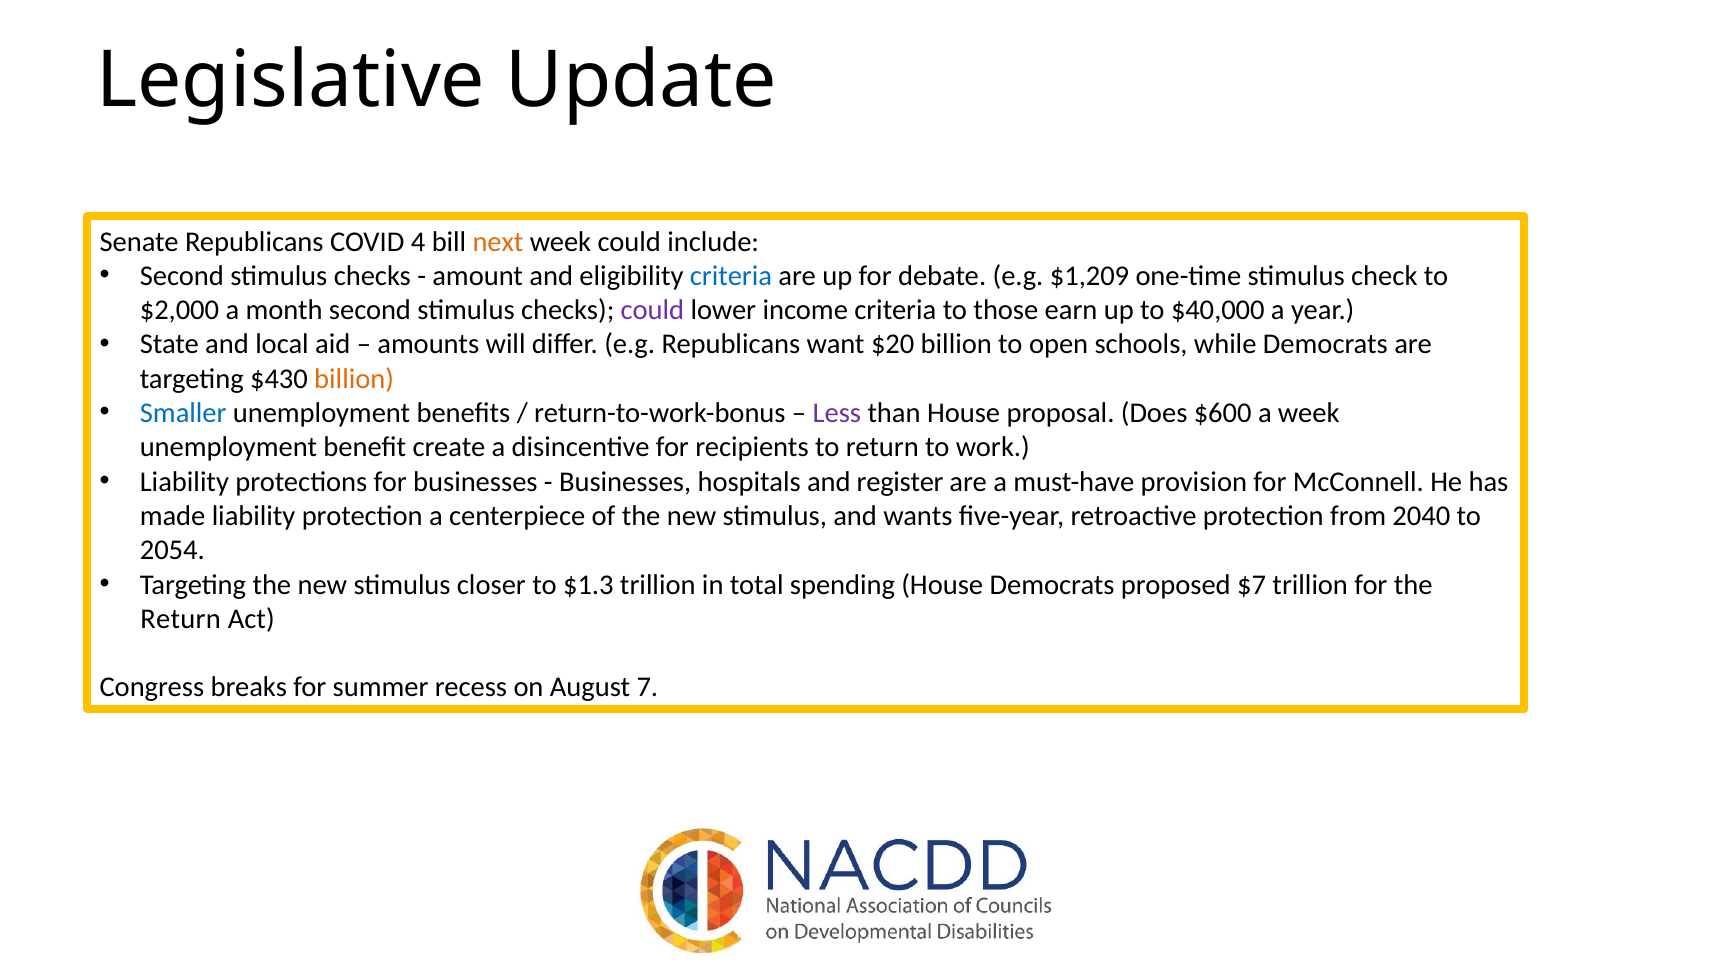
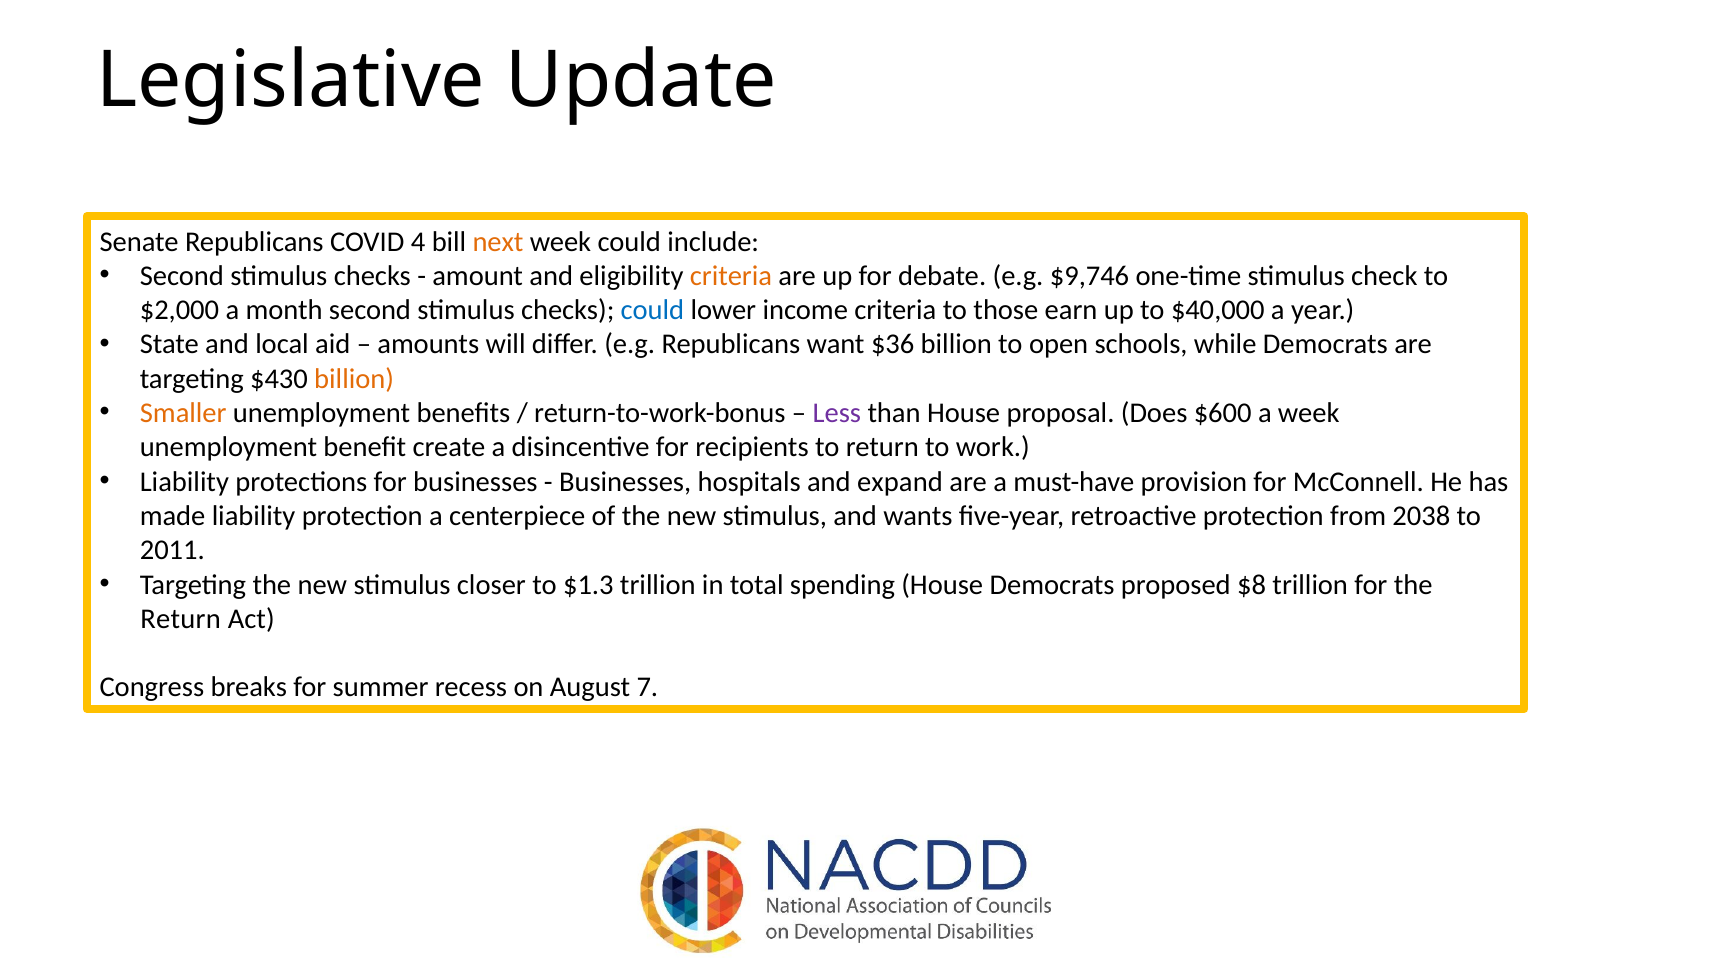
criteria at (731, 276) colour: blue -> orange
$1,209: $1,209 -> $9,746
could at (652, 310) colour: purple -> blue
$20: $20 -> $36
Smaller colour: blue -> orange
register: register -> expand
2040: 2040 -> 2038
2054: 2054 -> 2011
$7: $7 -> $8
